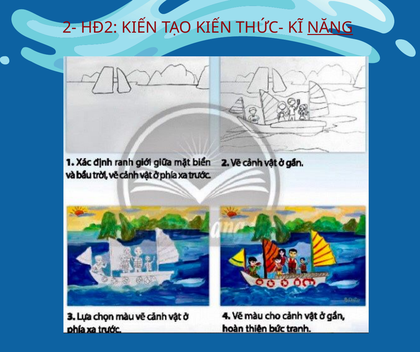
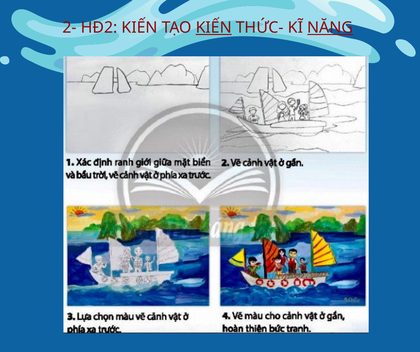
KIẾN at (214, 28) underline: none -> present
